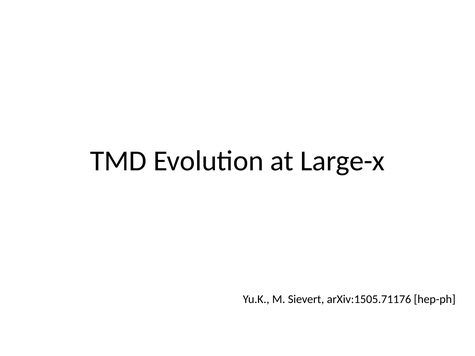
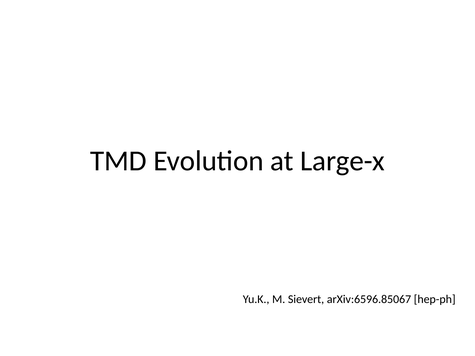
arXiv:1505.71176: arXiv:1505.71176 -> arXiv:6596.85067
